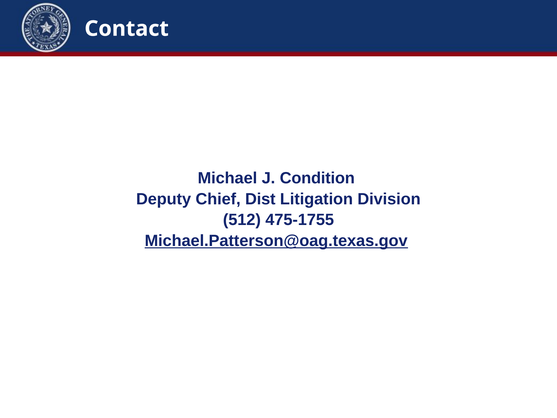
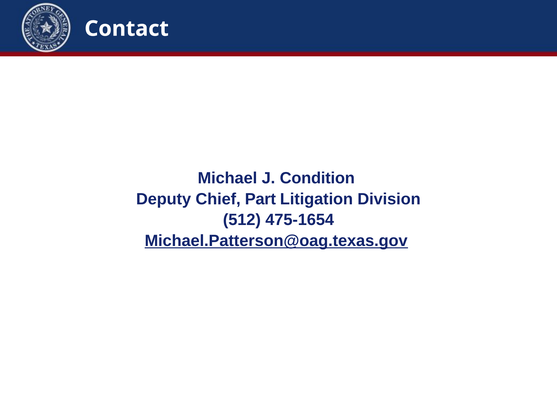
Dist: Dist -> Part
475-1755: 475-1755 -> 475-1654
